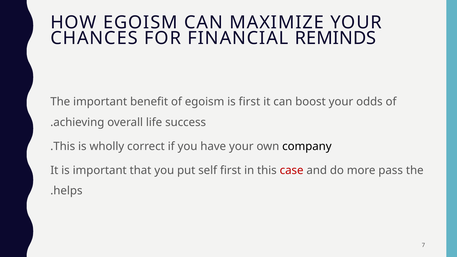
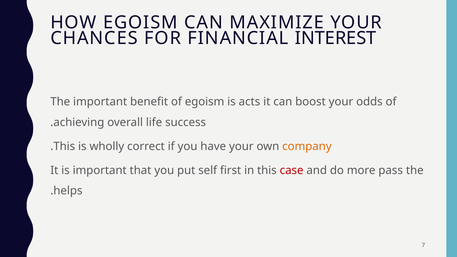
REMINDS: REMINDS -> INTEREST
is first: first -> acts
company colour: black -> orange
